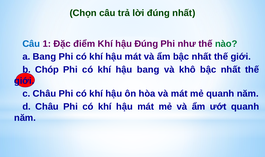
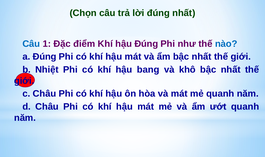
nào colour: green -> blue
a Bang: Bang -> Đúng
Chóp: Chóp -> Nhiệt
